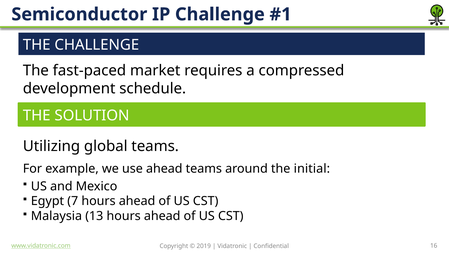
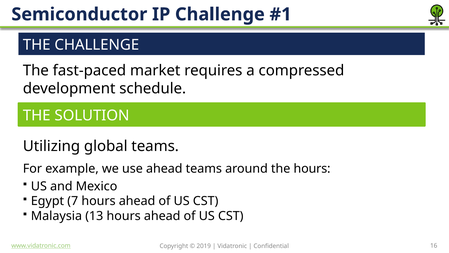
the initial: initial -> hours
